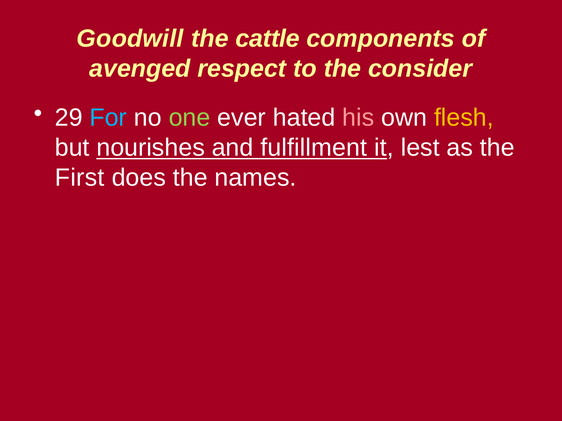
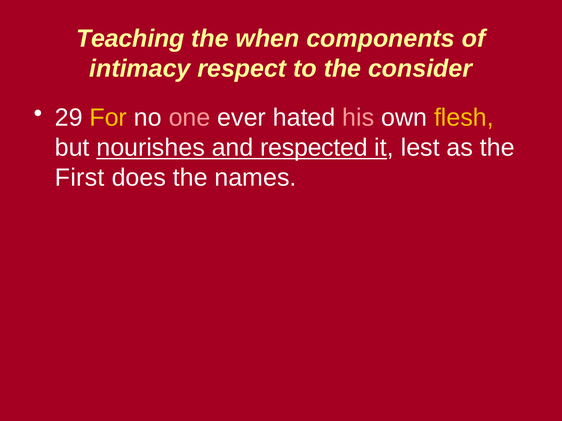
Goodwill: Goodwill -> Teaching
cattle: cattle -> when
avenged: avenged -> intimacy
For colour: light blue -> yellow
one colour: light green -> pink
fulfillment: fulfillment -> respected
